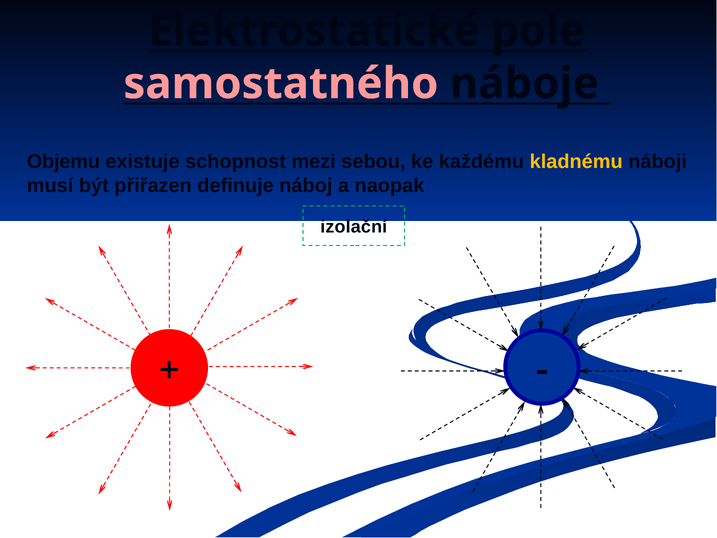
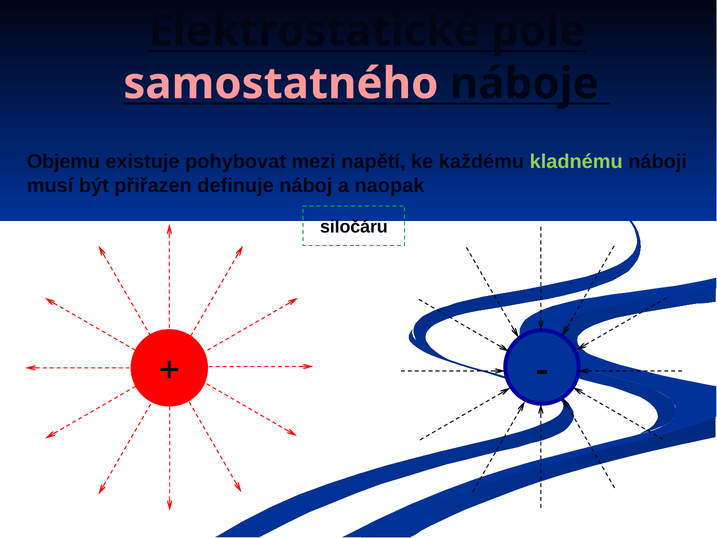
schopnost: schopnost -> pohybovat
sebou: sebou -> napětí
kladnému colour: yellow -> light green
izolační: izolační -> siločáru
